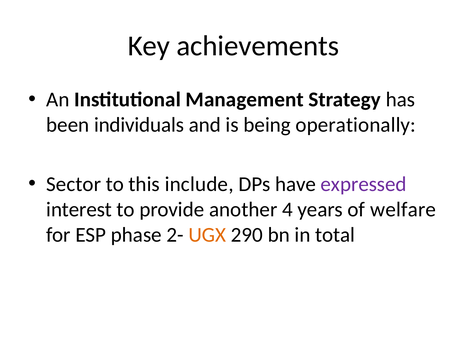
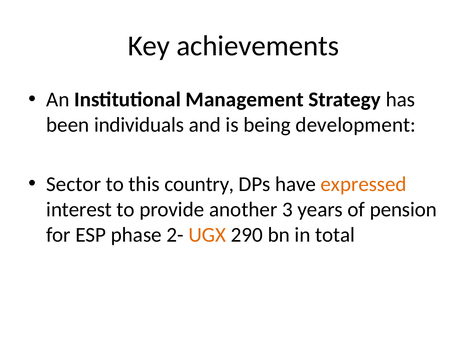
operationally: operationally -> development
include: include -> country
expressed colour: purple -> orange
4: 4 -> 3
welfare: welfare -> pension
